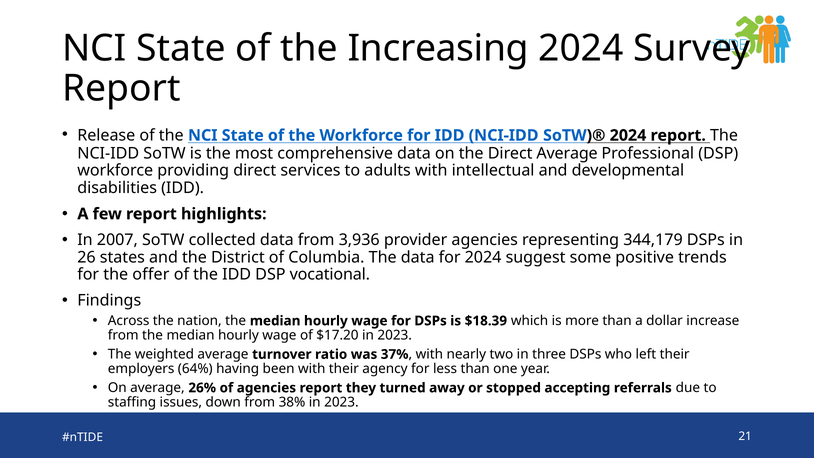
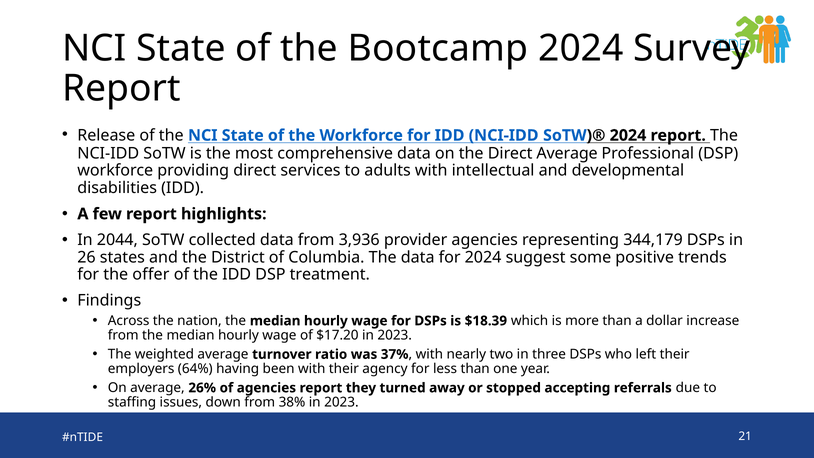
Increasing: Increasing -> Bootcamp
2007: 2007 -> 2044
vocational: vocational -> treatment
